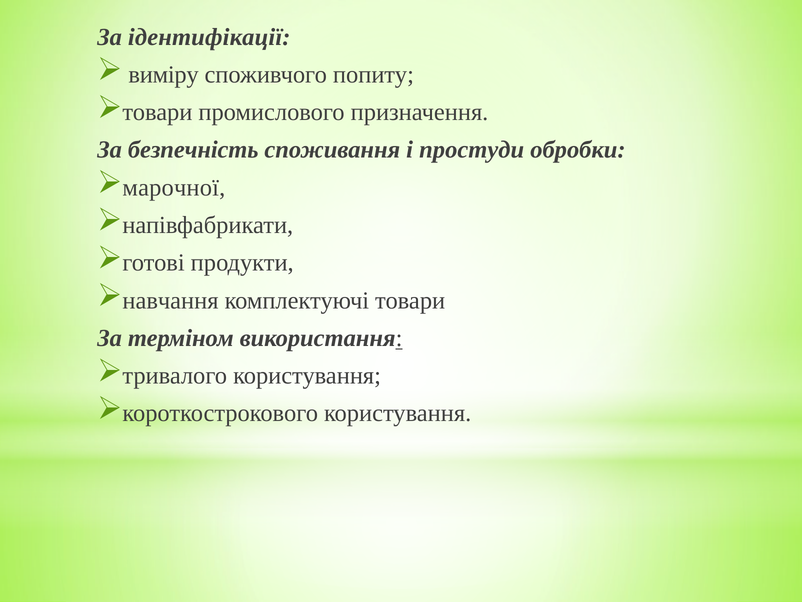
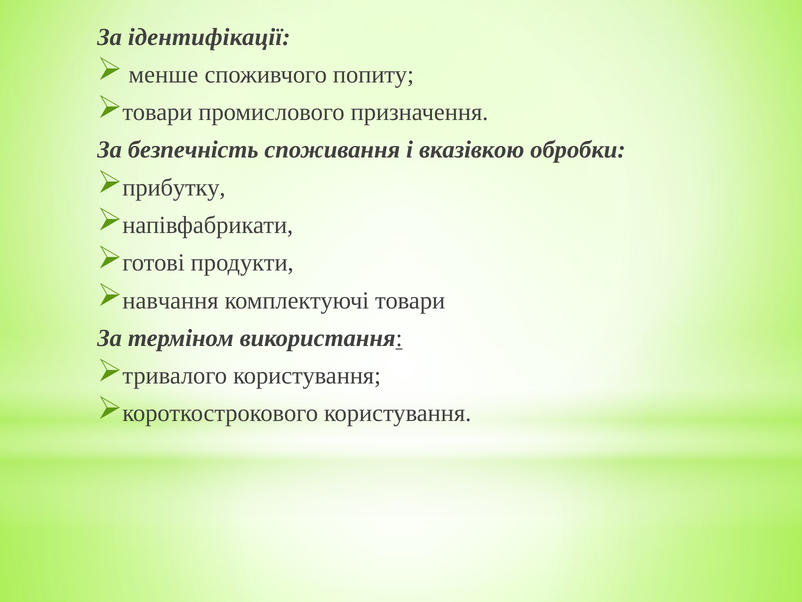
виміру: виміру -> менше
простуди: простуди -> вказівкою
марочної: марочної -> прибутку
